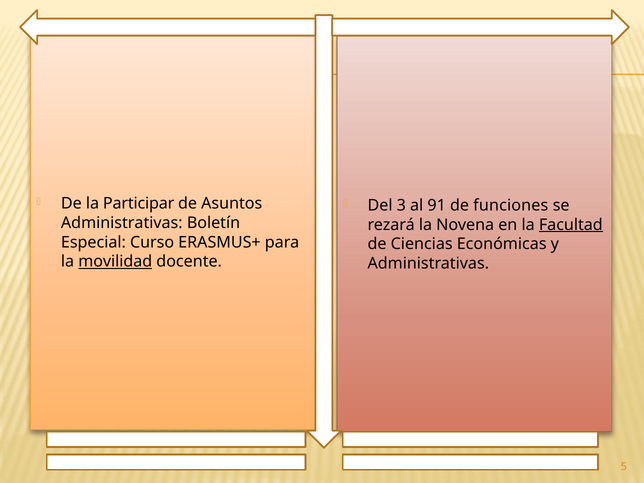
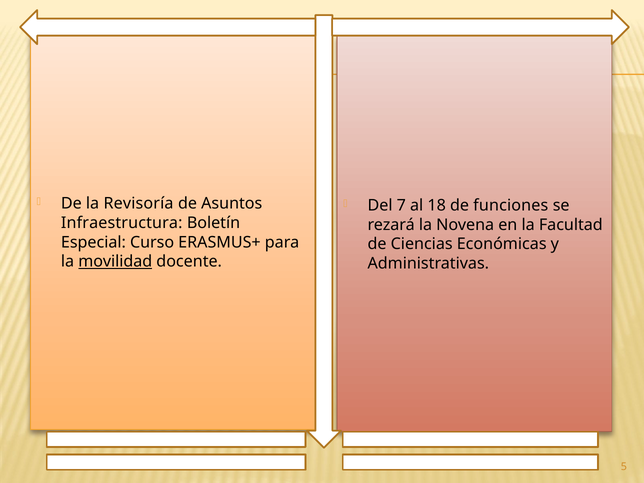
Participar: Participar -> Revisoría
3: 3 -> 7
91: 91 -> 18
Administrativas at (122, 223): Administrativas -> Infraestructura
Facultad underline: present -> none
